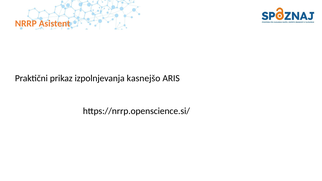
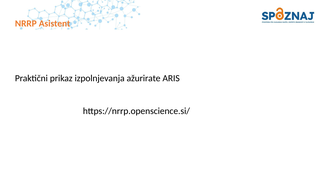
kasnejšo: kasnejšo -> ažurirate
